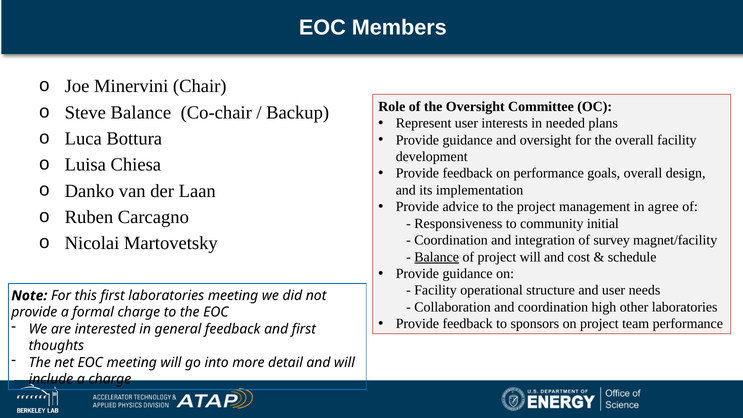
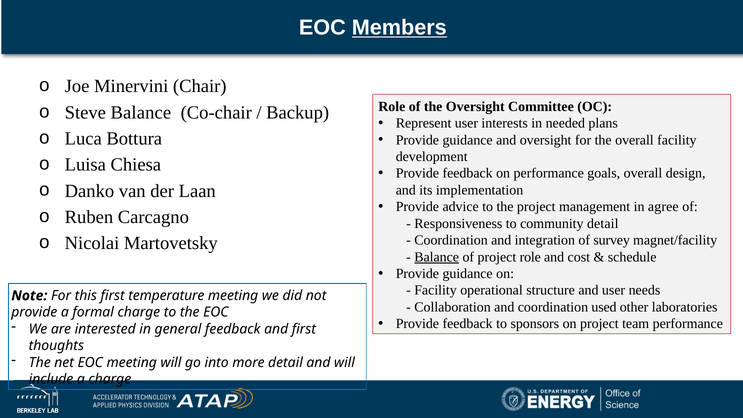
Members underline: none -> present
community initial: initial -> detail
project will: will -> role
first laboratories: laboratories -> temperature
high: high -> used
